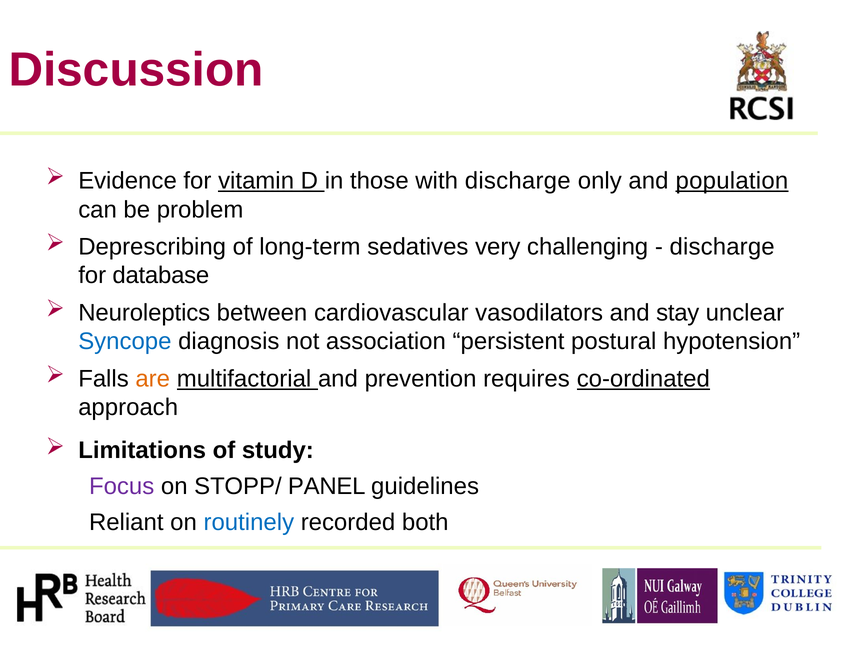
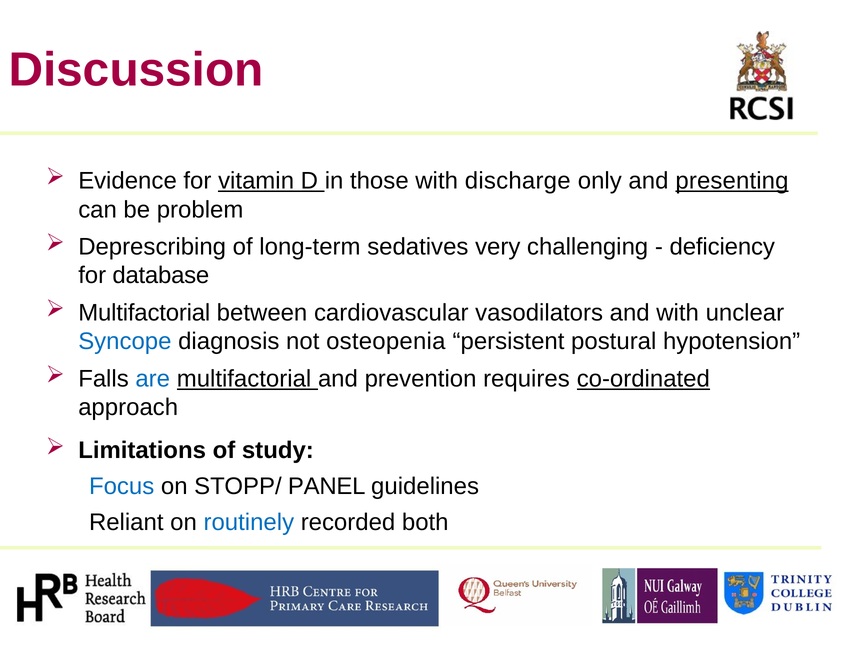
population: population -> presenting
discharge at (722, 247): discharge -> deficiency
Neuroleptics at (144, 312): Neuroleptics -> Multifactorial
and stay: stay -> with
association: association -> osteopenia
are colour: orange -> blue
Focus colour: purple -> blue
